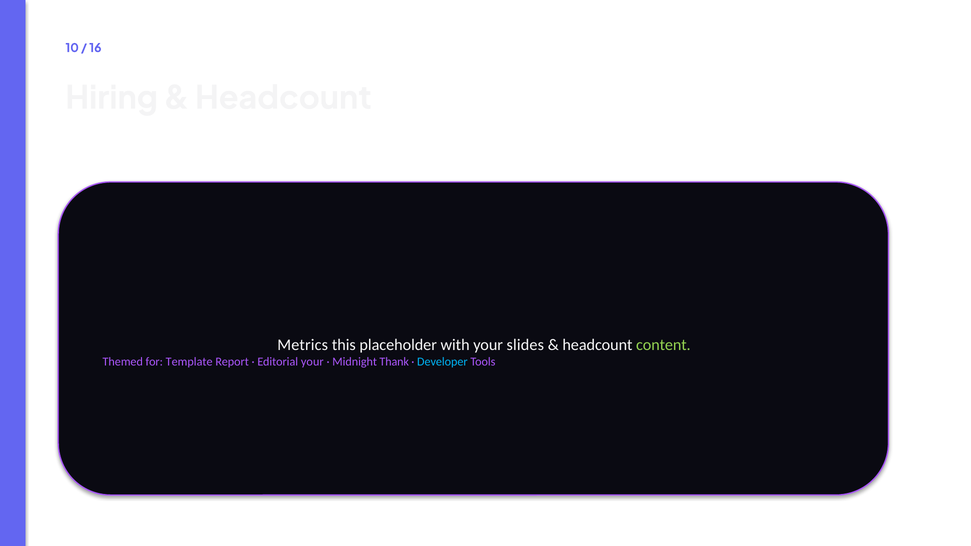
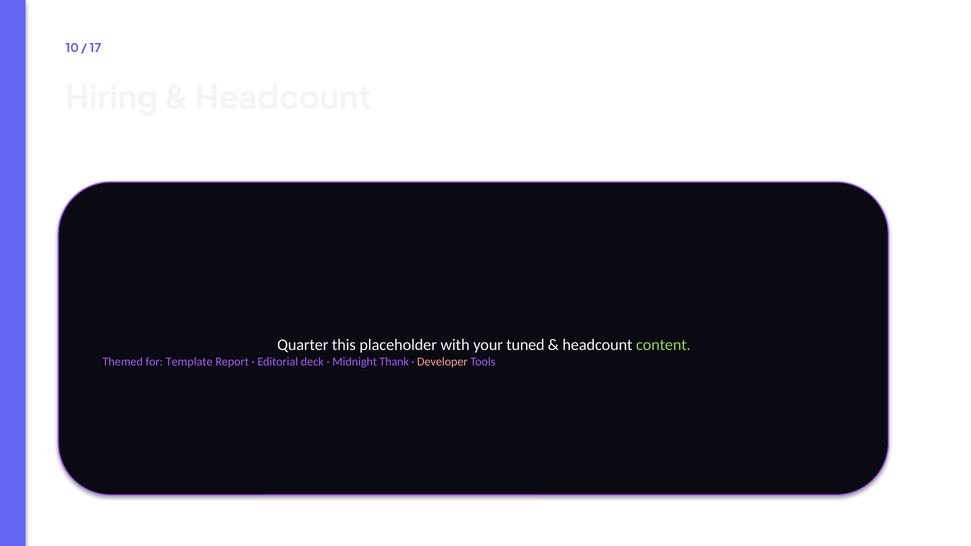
16: 16 -> 17
Metrics: Metrics -> Quarter
slides: slides -> tuned
Editorial your: your -> deck
Developer colour: light blue -> pink
